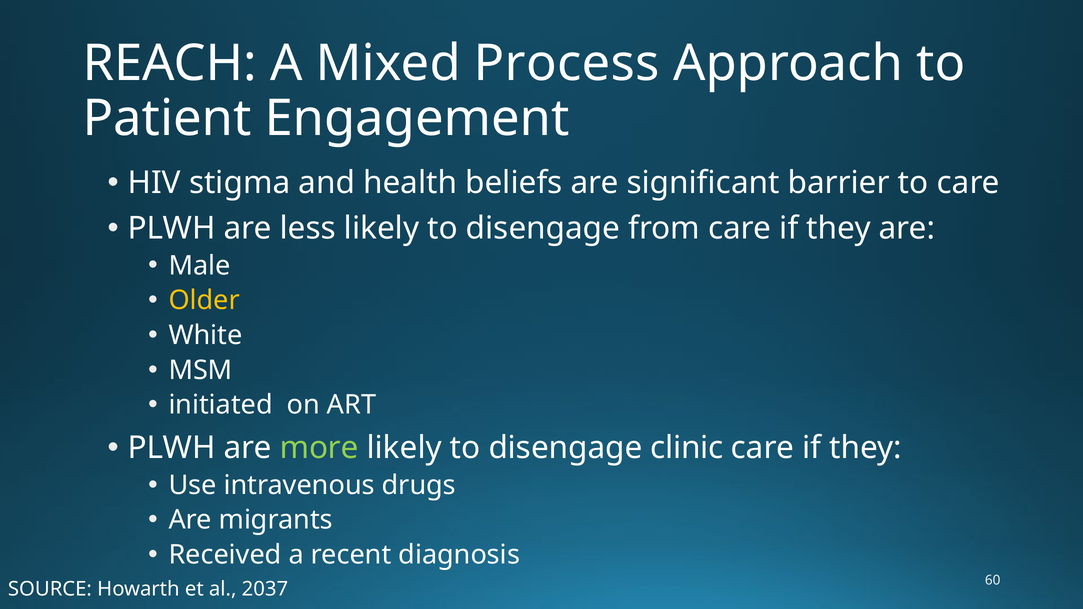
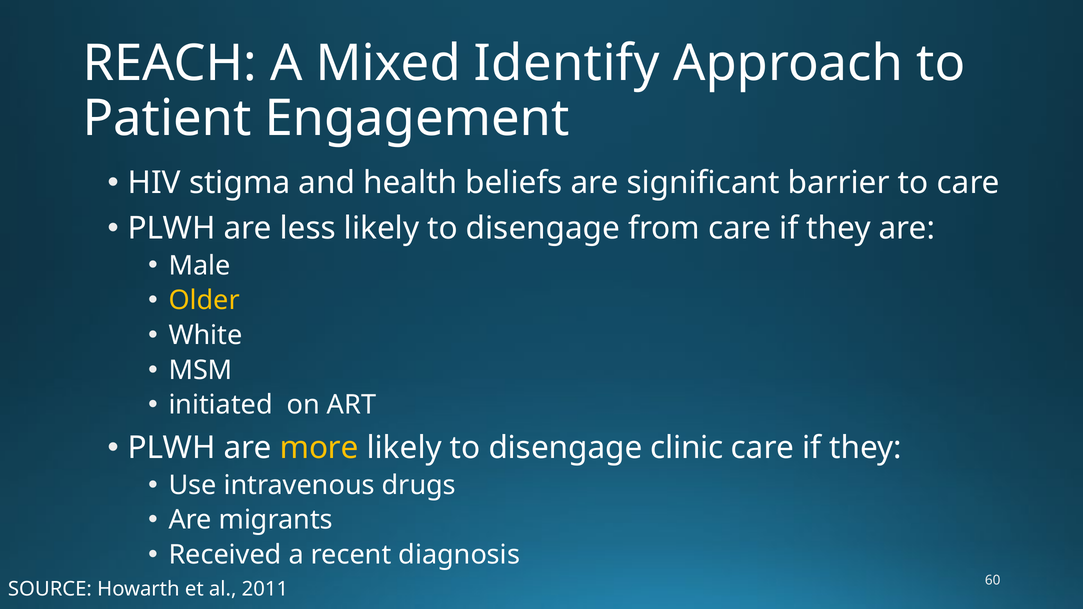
Process: Process -> Identify
more colour: light green -> yellow
2037: 2037 -> 2011
